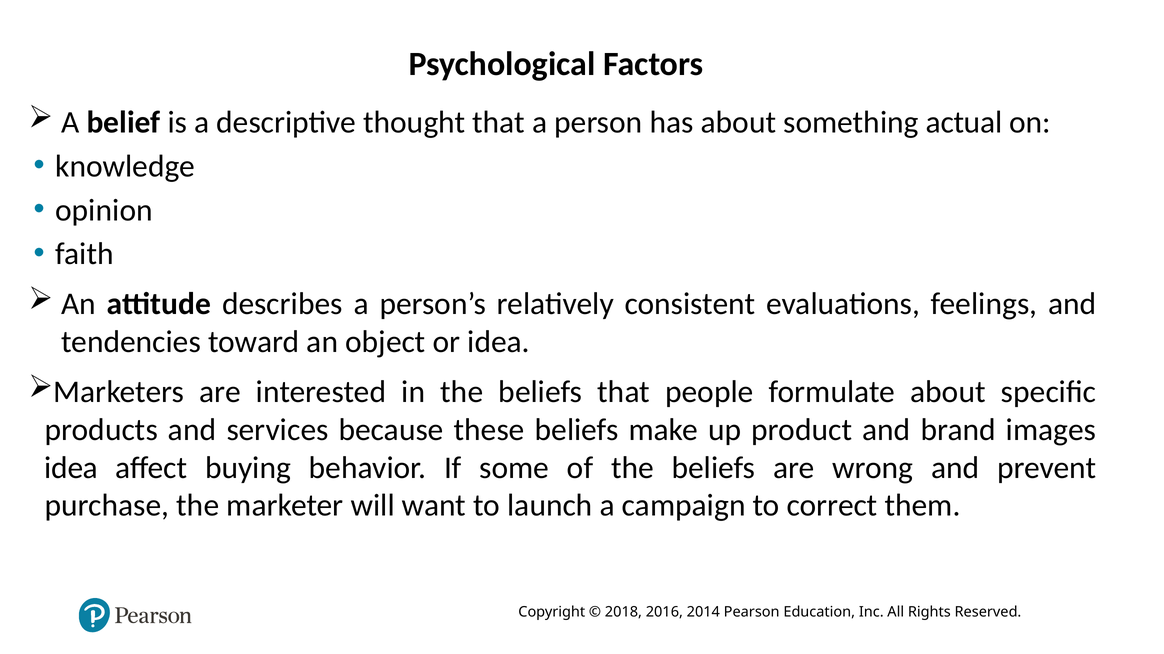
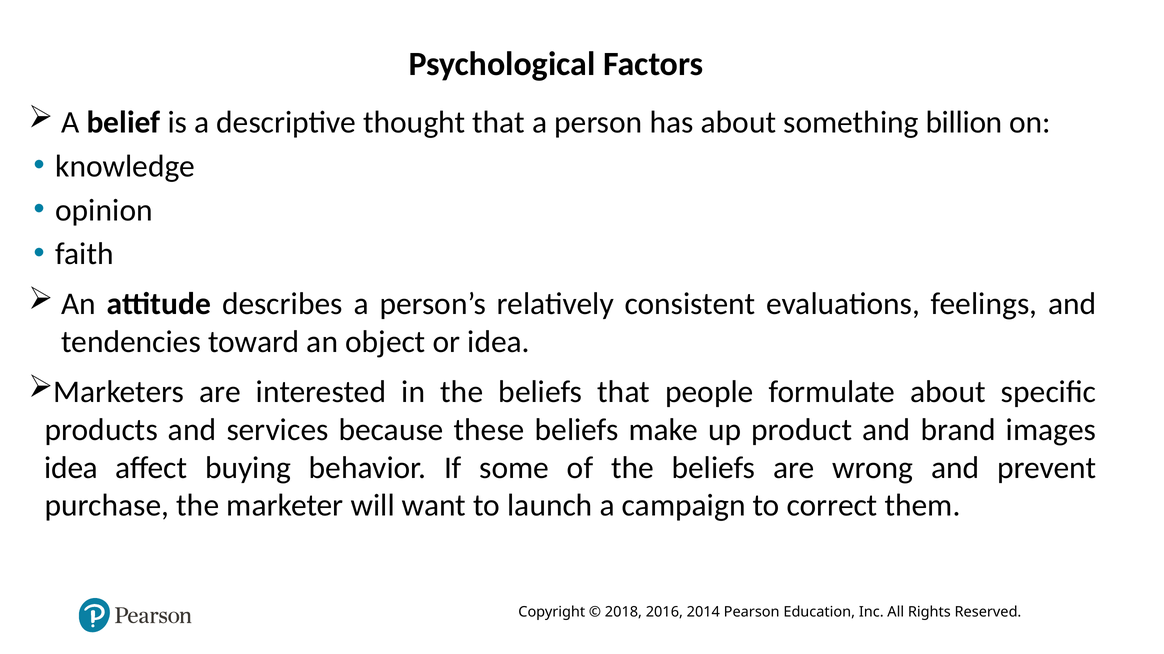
actual: actual -> billion
